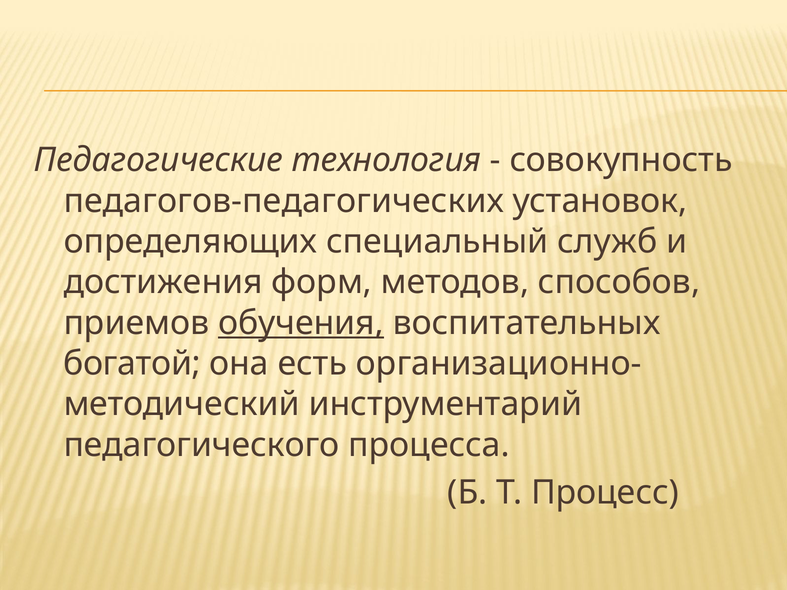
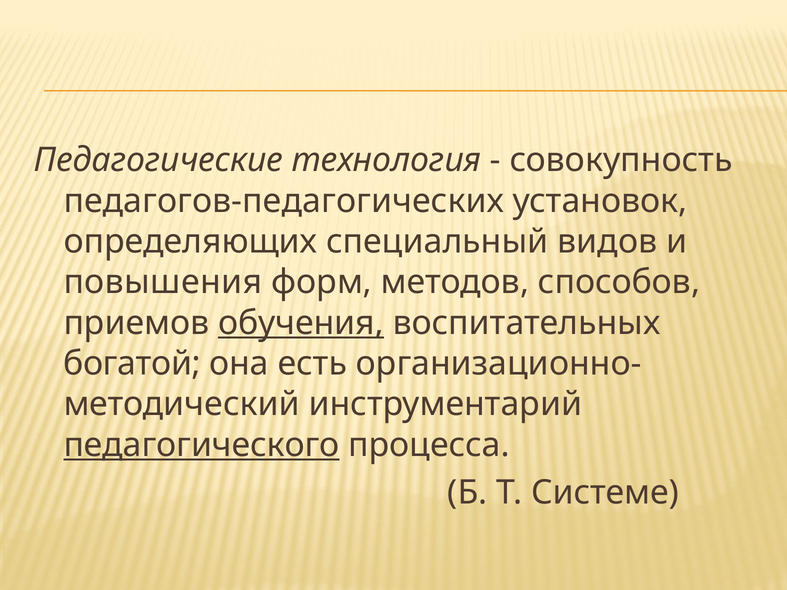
служб: служб -> видов
достижения: достижения -> повышения
педагогического underline: none -> present
Процесс: Процесс -> Системе
